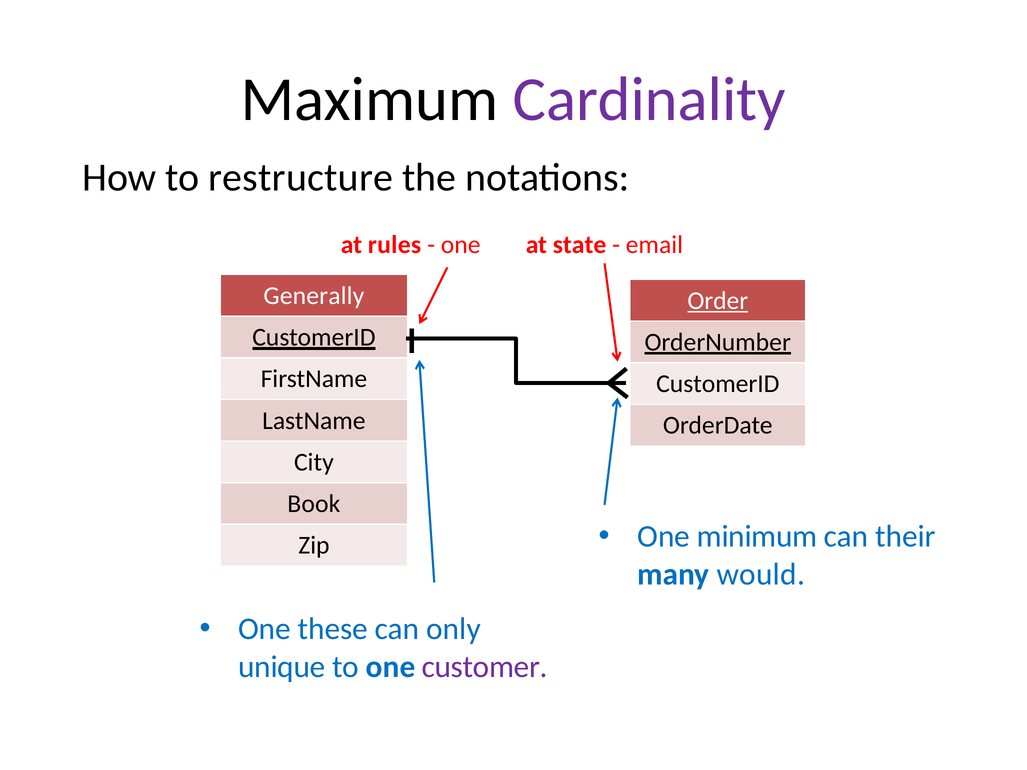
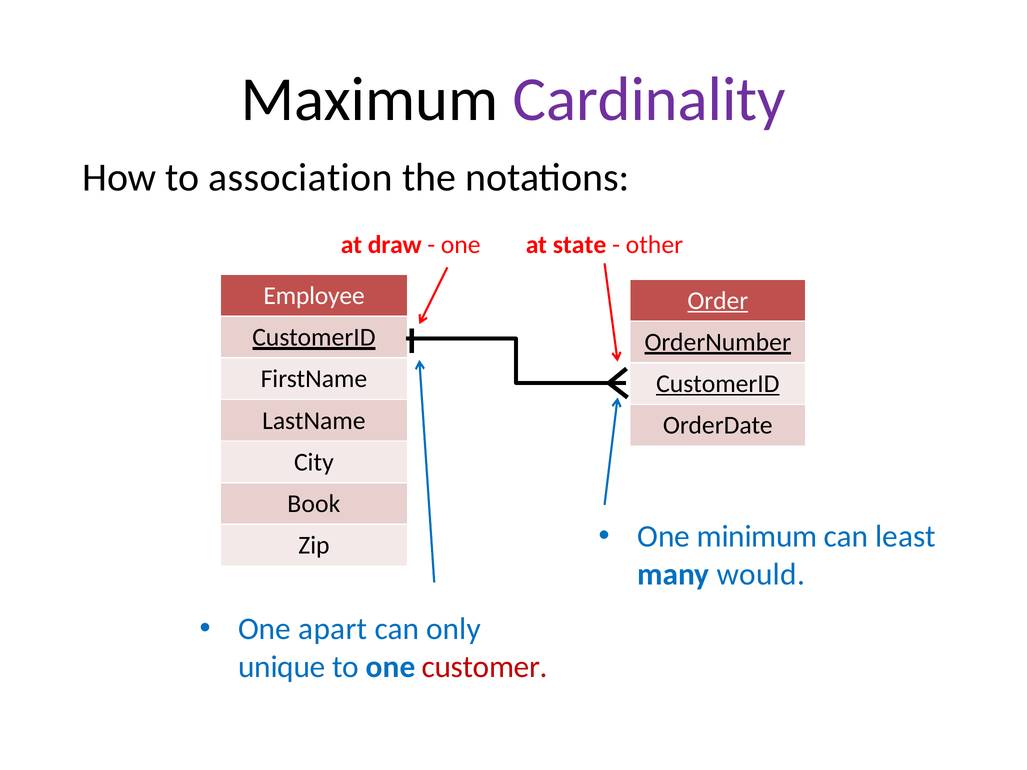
restructure: restructure -> association
rules: rules -> draw
email: email -> other
Generally: Generally -> Employee
CustomerID at (718, 384) underline: none -> present
their: their -> least
these: these -> apart
customer colour: purple -> red
